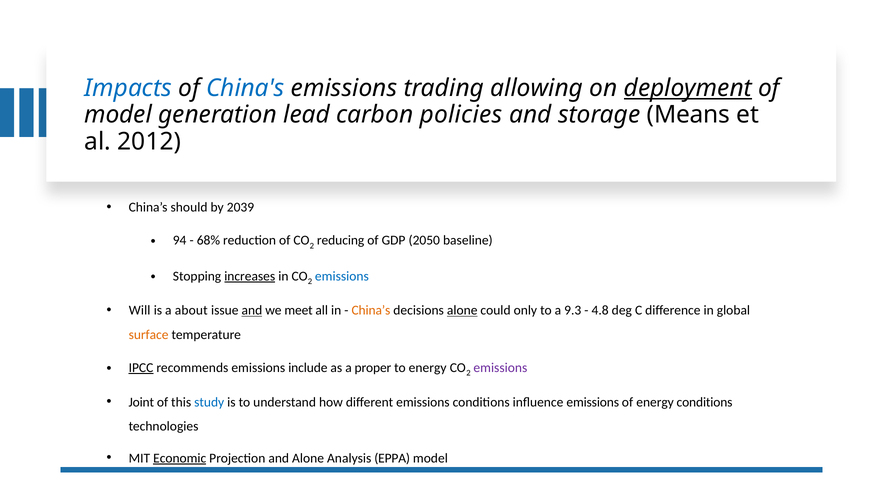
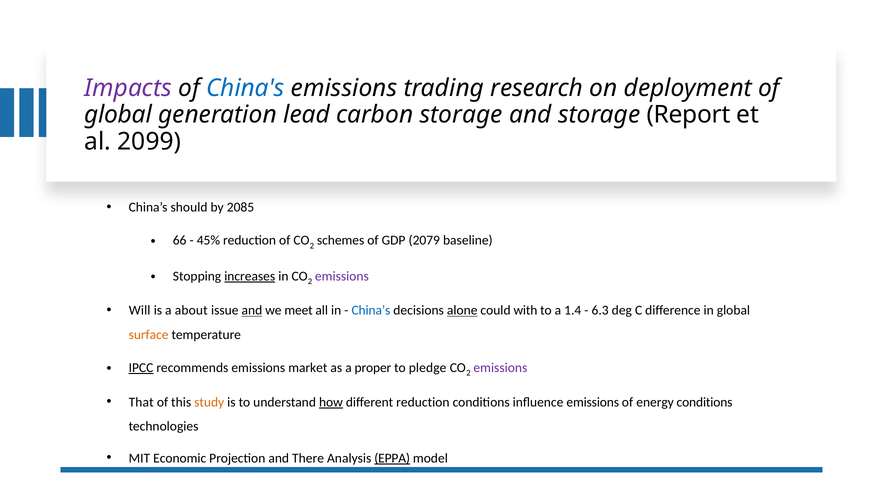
Impacts colour: blue -> purple
allowing: allowing -> research
deployment underline: present -> none
model at (118, 115): model -> global
carbon policies: policies -> storage
Means: Means -> Report
2012: 2012 -> 2099
2039: 2039 -> 2085
94: 94 -> 66
68%: 68% -> 45%
reducing: reducing -> schemes
2050: 2050 -> 2079
emissions at (342, 276) colour: blue -> purple
China’s at (371, 310) colour: orange -> blue
only: only -> with
9.3: 9.3 -> 1.4
4.8: 4.8 -> 6.3
include: include -> market
to energy: energy -> pledge
Joint: Joint -> That
study colour: blue -> orange
how underline: none -> present
different emissions: emissions -> reduction
Economic underline: present -> none
and Alone: Alone -> There
EPPA underline: none -> present
